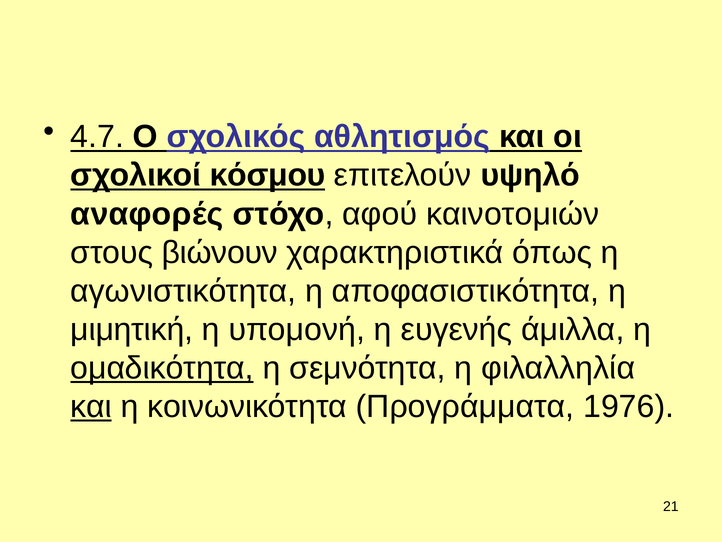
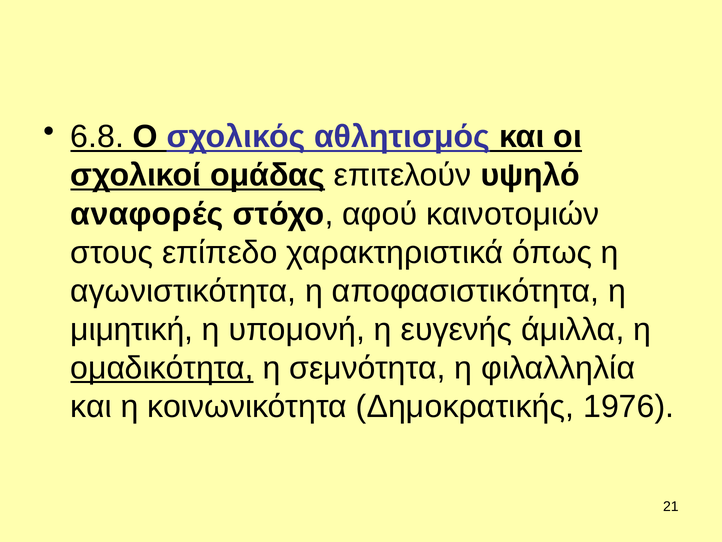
4.7: 4.7 -> 6.8
κόσμου: κόσμου -> ομάδας
βιώνουν: βιώνουν -> επίπεδο
και at (91, 406) underline: present -> none
Προγράμματα: Προγράμματα -> Δημοκρατικής
